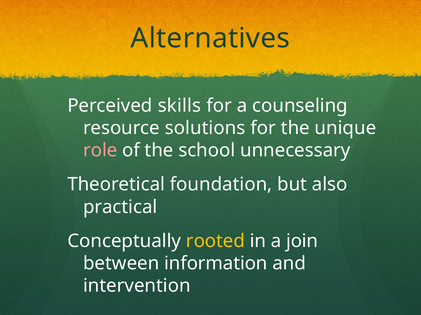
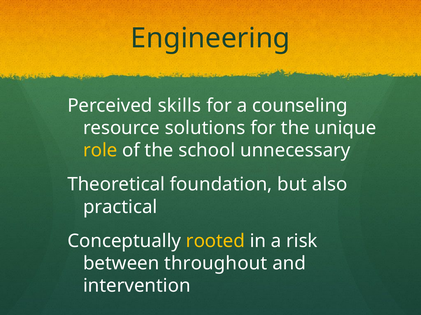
Alternatives: Alternatives -> Engineering
role colour: pink -> yellow
join: join -> risk
information: information -> throughout
